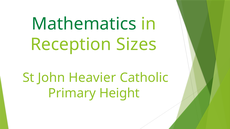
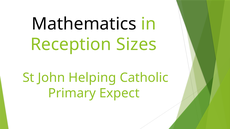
Mathematics colour: green -> black
Heavier: Heavier -> Helping
Height: Height -> Expect
